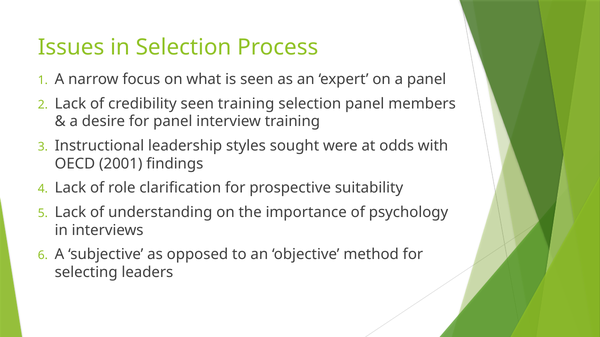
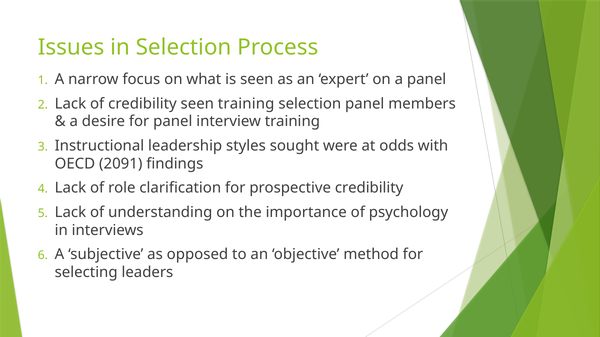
2001: 2001 -> 2091
prospective suitability: suitability -> credibility
